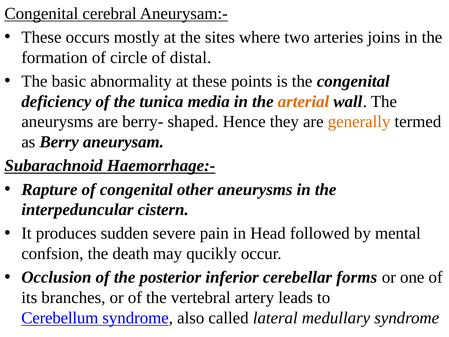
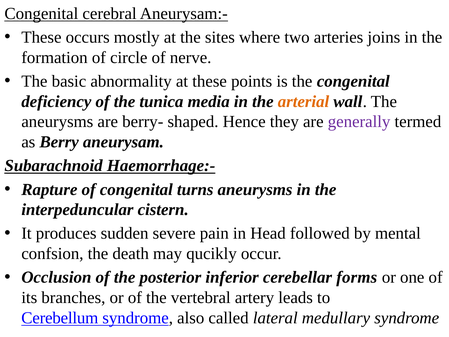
distal: distal -> nerve
generally colour: orange -> purple
other: other -> turns
